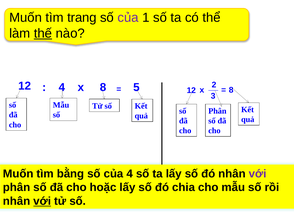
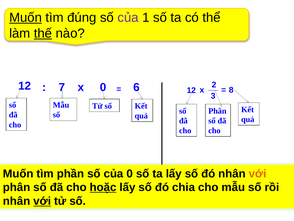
Muốn at (26, 18) underline: none -> present
trang: trang -> đúng
4 at (62, 87): 4 -> 7
x 8: 8 -> 0
5: 5 -> 6
bằng: bằng -> phần
của 4: 4 -> 0
với at (258, 173) colour: purple -> orange
hoặc underline: none -> present
